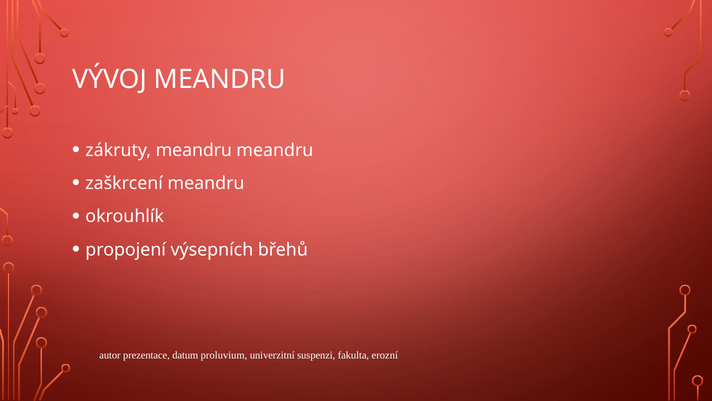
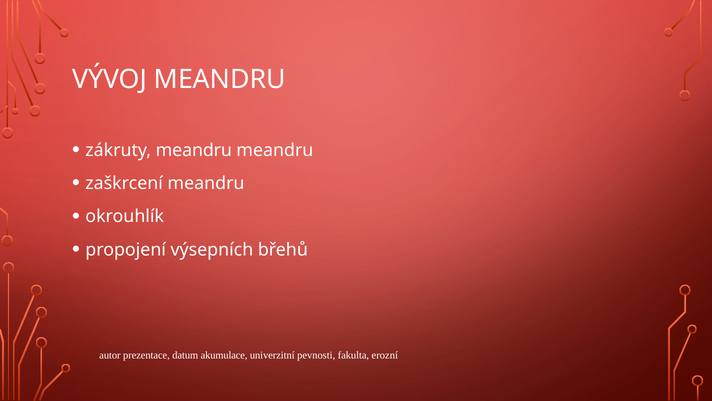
proluvium: proluvium -> akumulace
suspenzi: suspenzi -> pevnosti
